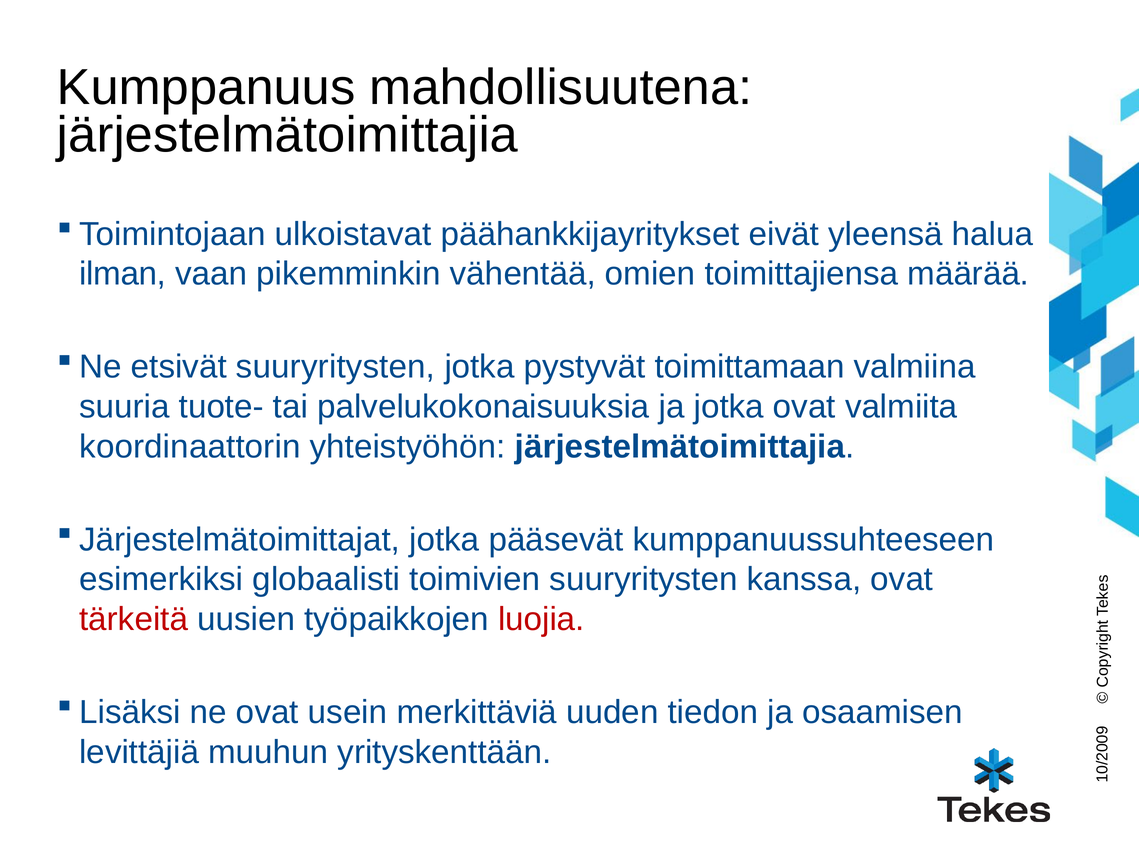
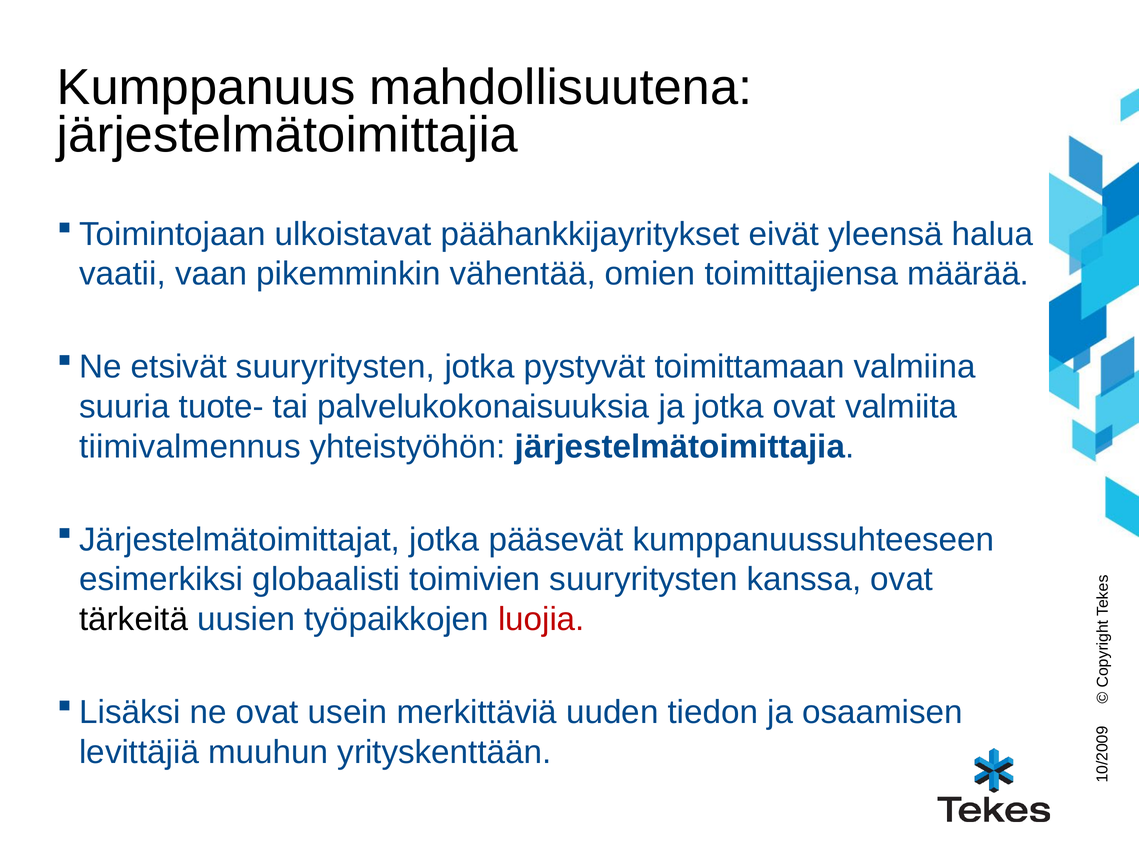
ilman: ilman -> vaatii
koordinaattorin: koordinaattorin -> tiimivalmennus
tärkeitä colour: red -> black
